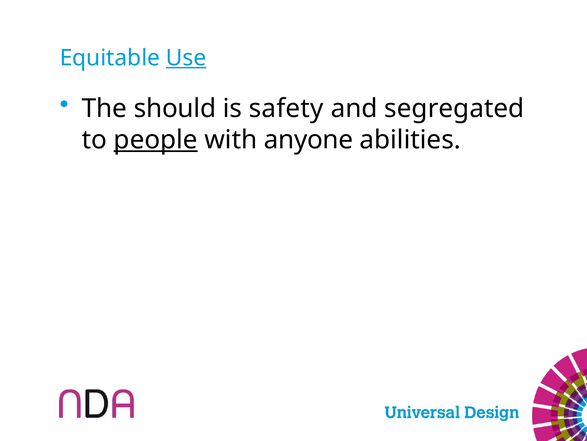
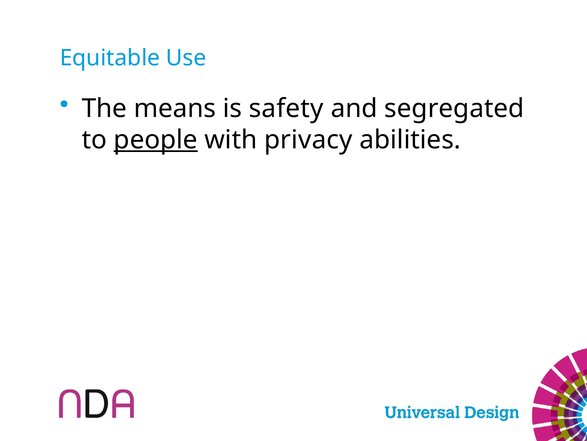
Use underline: present -> none
should: should -> means
anyone: anyone -> privacy
